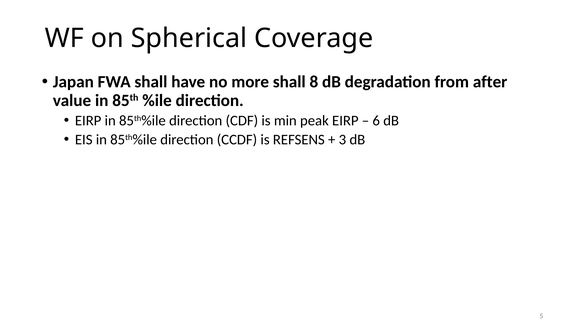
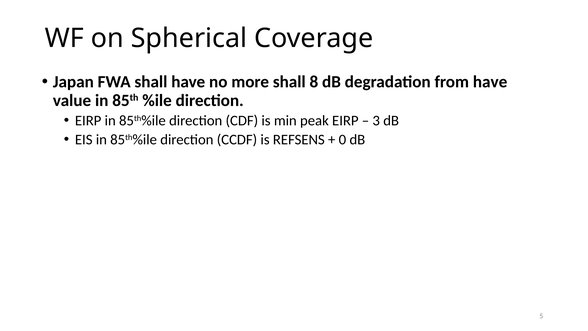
from after: after -> have
6: 6 -> 3
3: 3 -> 0
